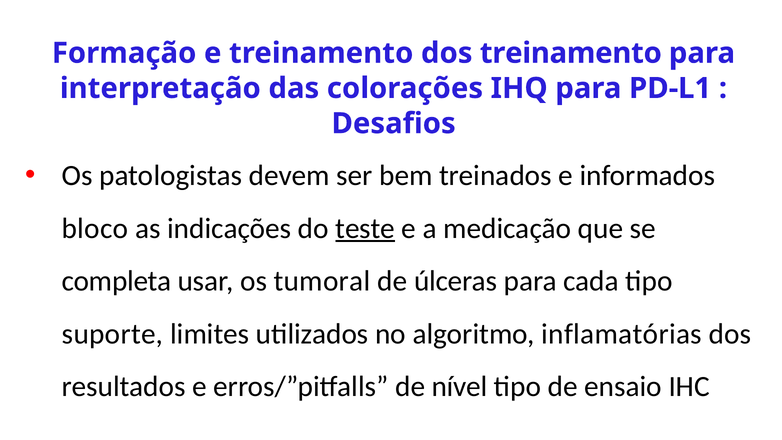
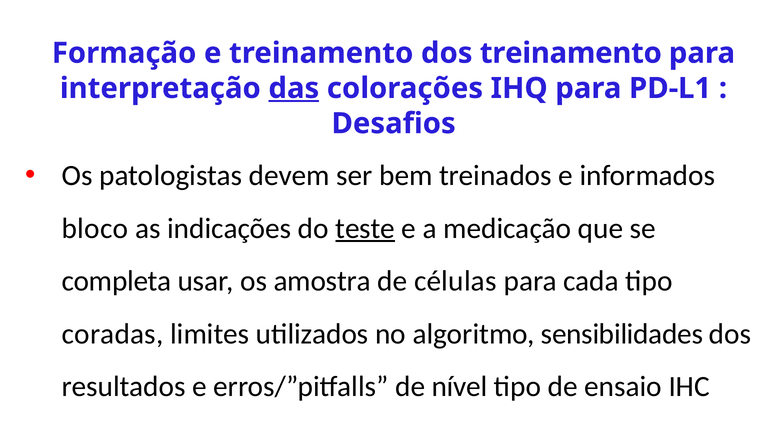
das underline: none -> present
tumoral: tumoral -> amostra
úlceras: úlceras -> células
suporte: suporte -> coradas
inflamatórias: inflamatórias -> sensibilidades
